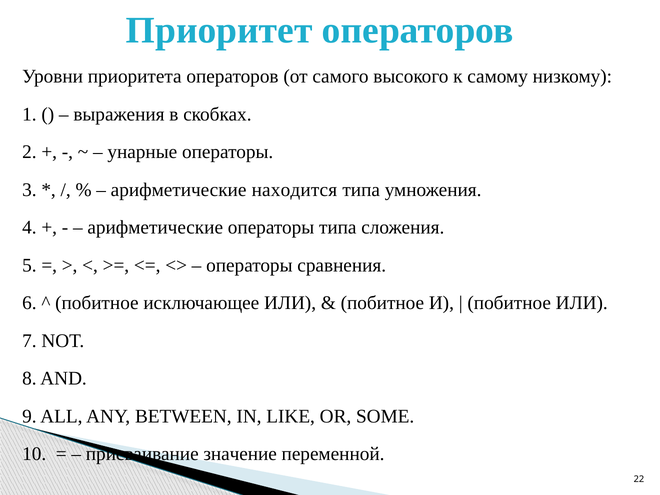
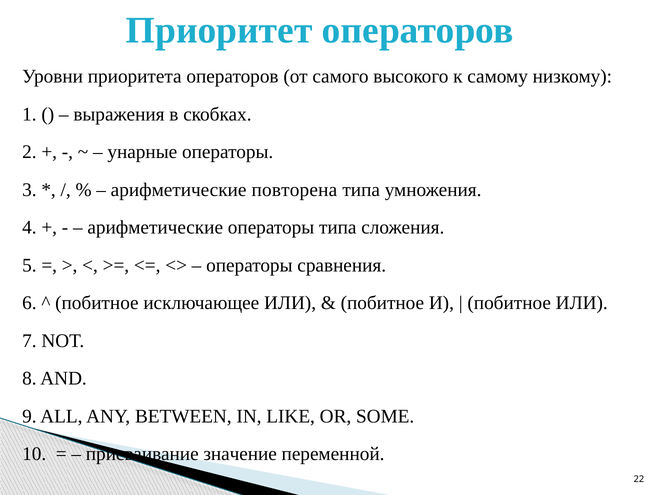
находится: находится -> повторена
